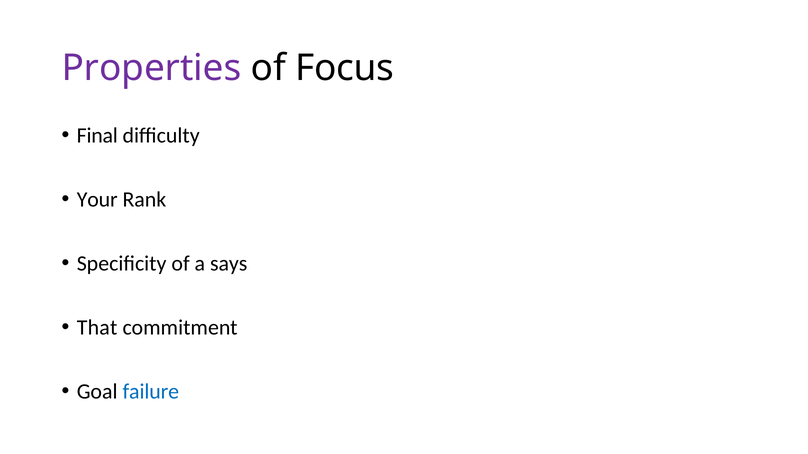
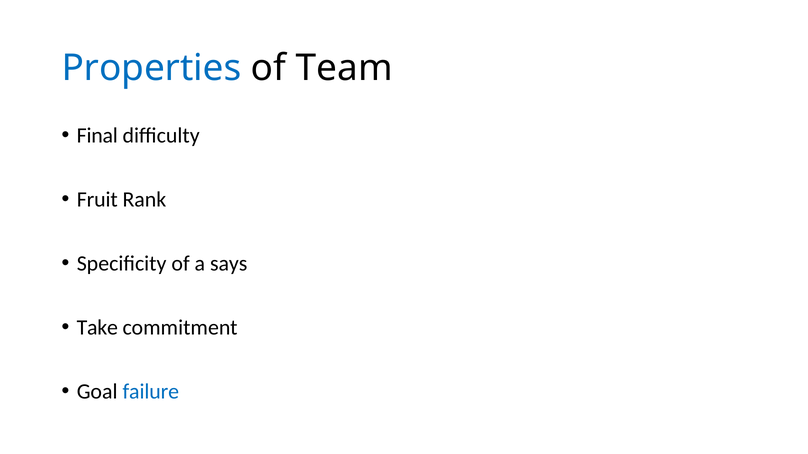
Properties colour: purple -> blue
Focus: Focus -> Team
Your: Your -> Fruit
That: That -> Take
